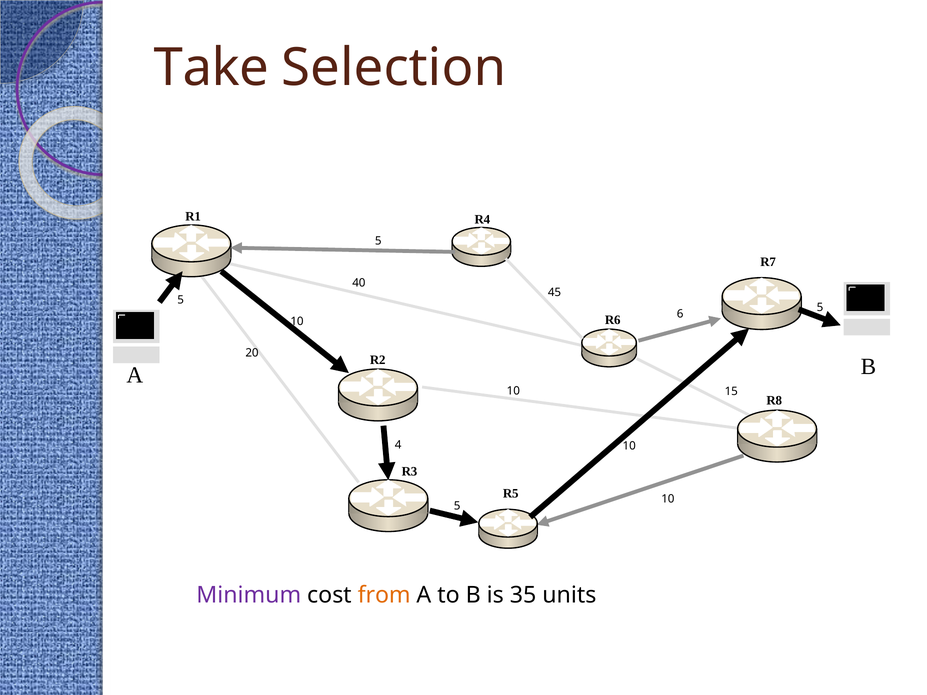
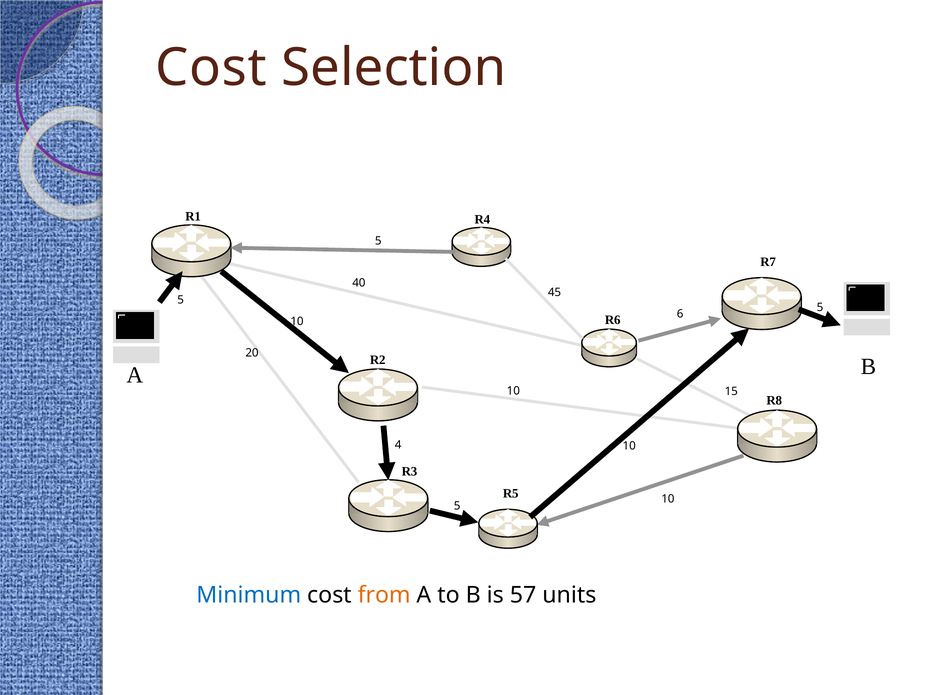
Take at (212, 68): Take -> Cost
Minimum colour: purple -> blue
35: 35 -> 57
